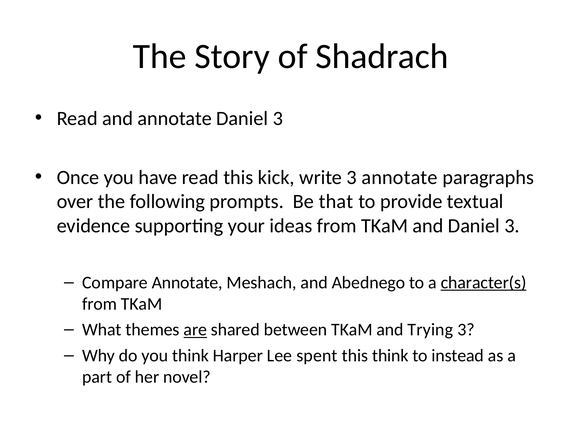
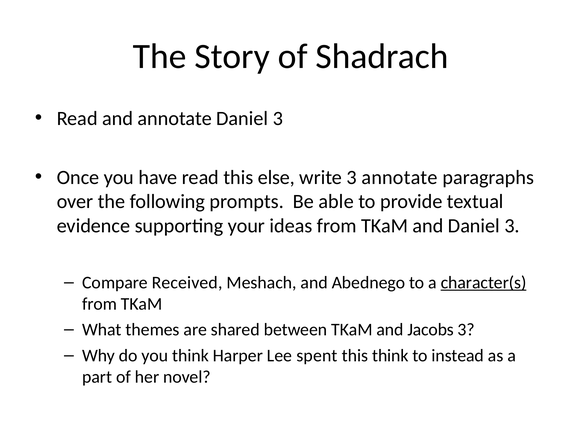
kick: kick -> else
that: that -> able
Compare Annotate: Annotate -> Received
are underline: present -> none
Trying: Trying -> Jacobs
